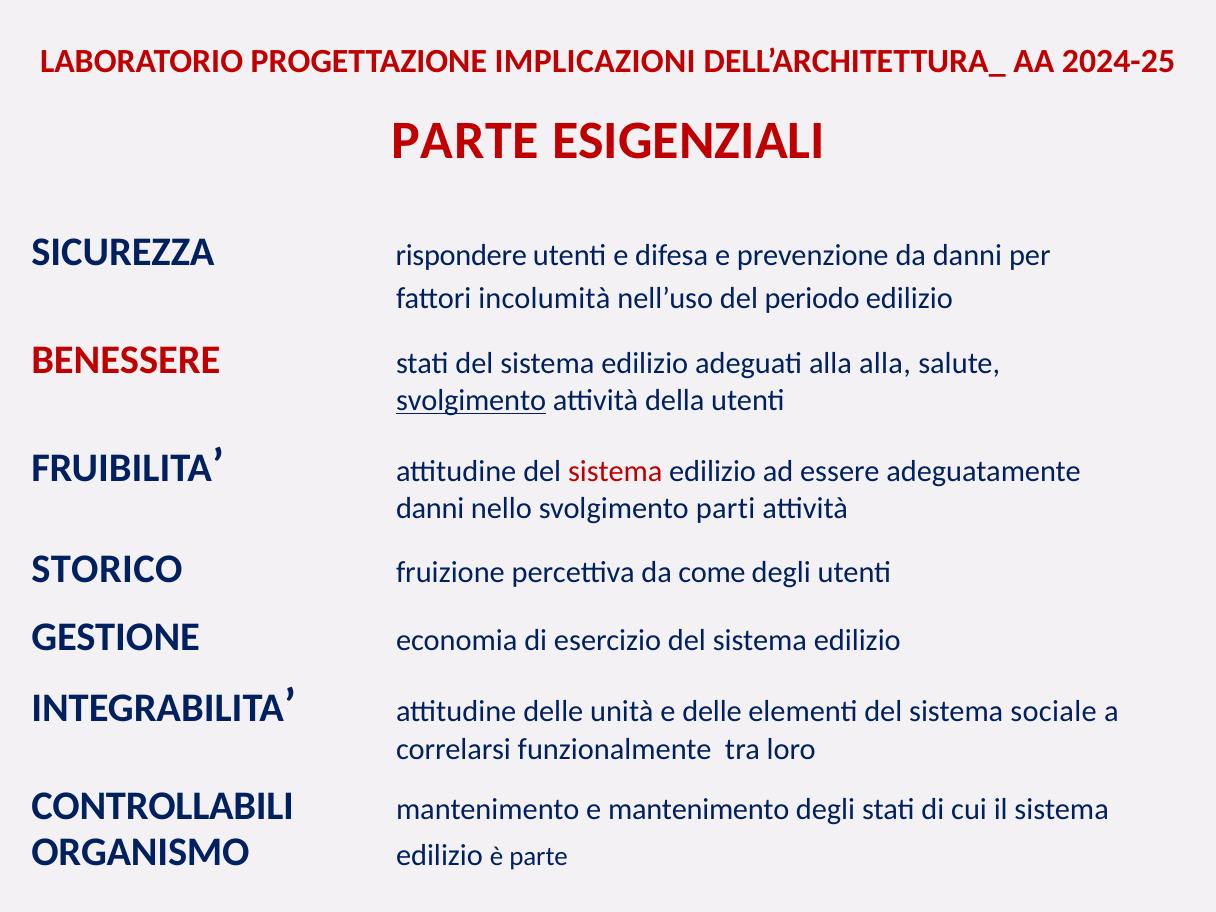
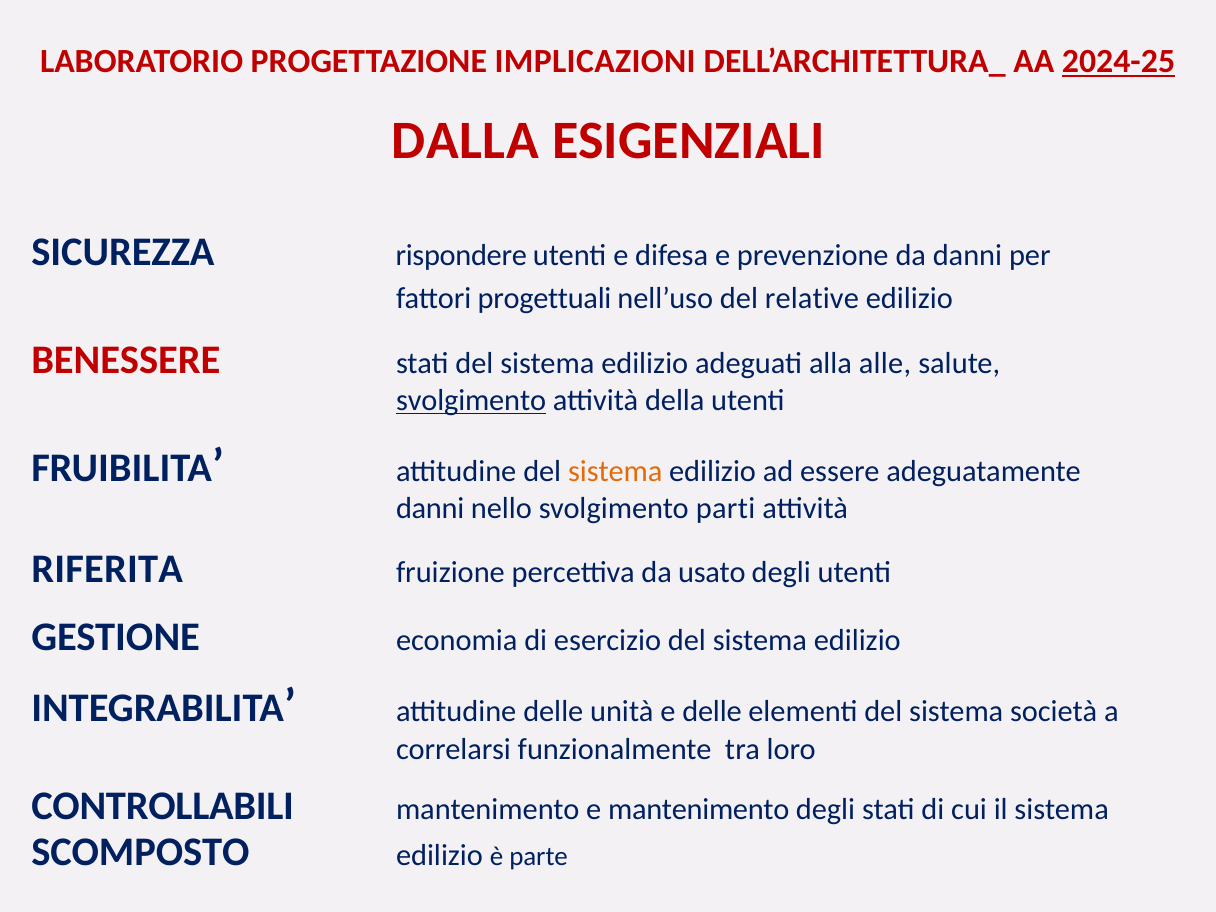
2024-25 underline: none -> present
PARTE at (465, 140): PARTE -> DALLA
incolumità: incolumità -> progettuali
periodo: periodo -> relative
alla alla: alla -> alle
sistema at (615, 471) colour: red -> orange
STORICO: STORICO -> RIFERITA
come: come -> usato
sociale: sociale -> società
ORGANISMO: ORGANISMO -> SCOMPOSTO
